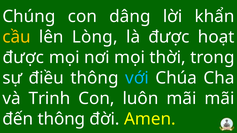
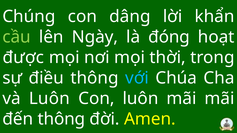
cầu colour: yellow -> light green
Lòng: Lòng -> Ngày
là được: được -> đóng
và Trinh: Trinh -> Luôn
